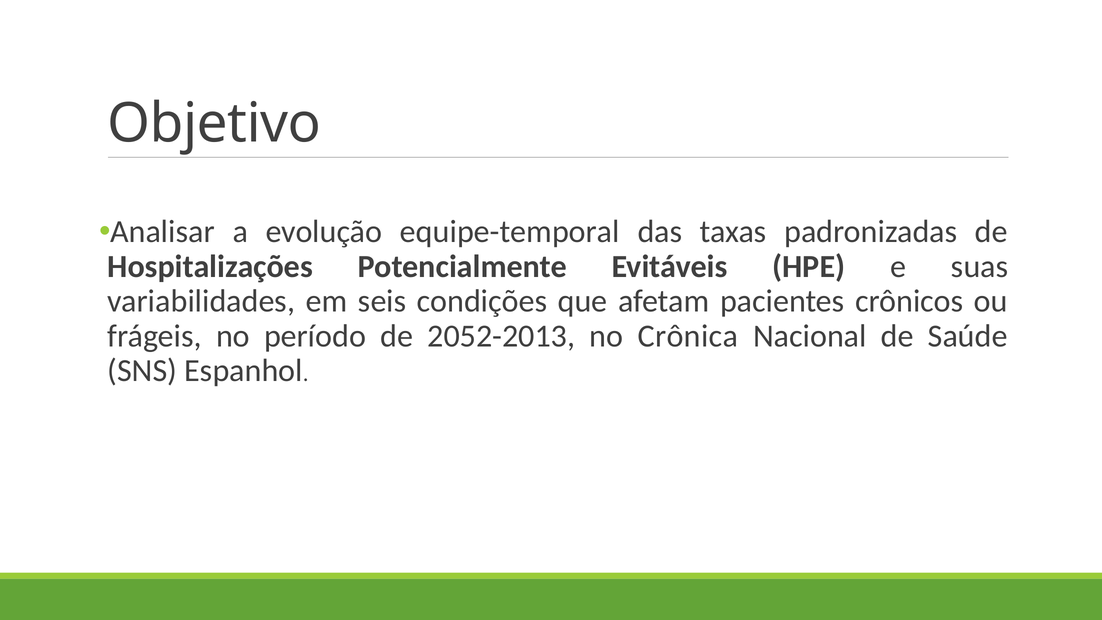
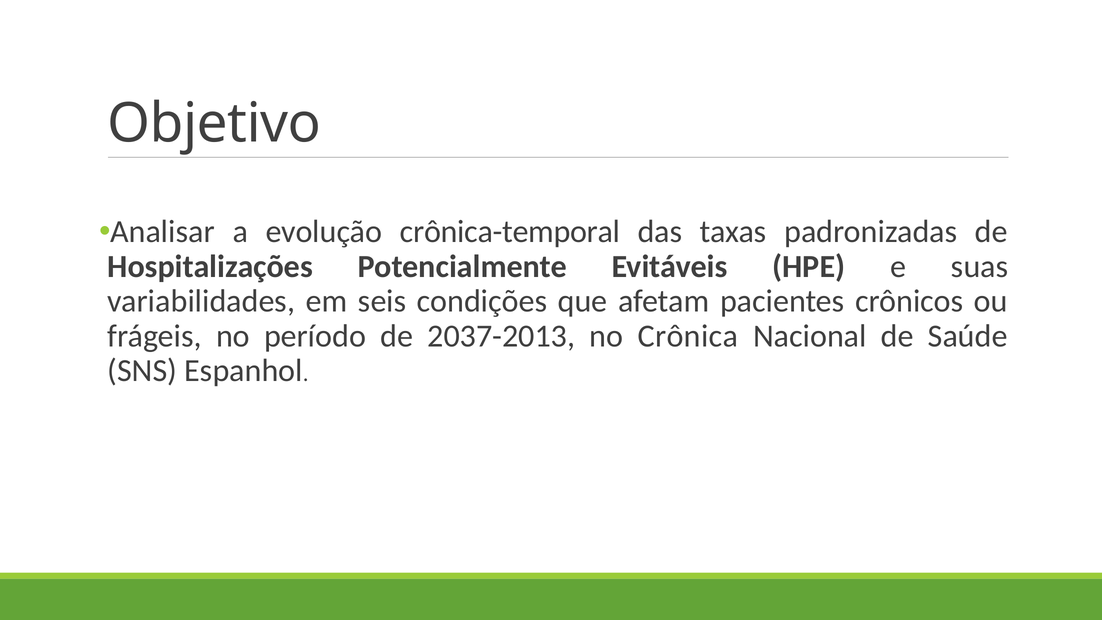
equipe-temporal: equipe-temporal -> crônica-temporal
2052-2013: 2052-2013 -> 2037-2013
